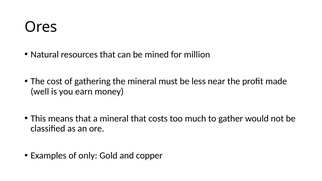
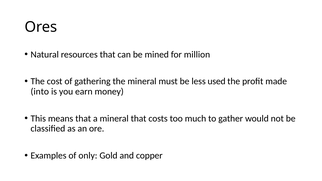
near: near -> used
well: well -> into
